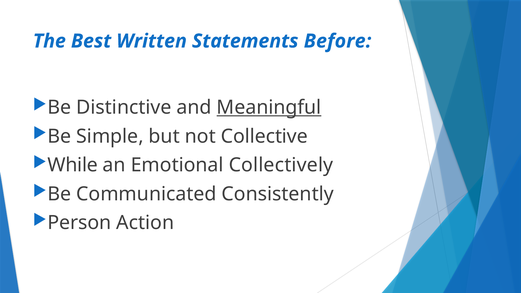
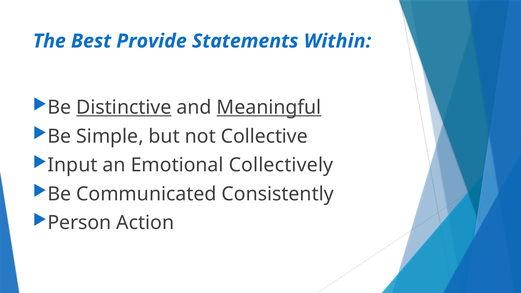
Written: Written -> Provide
Before: Before -> Within
Distinctive underline: none -> present
While: While -> Input
